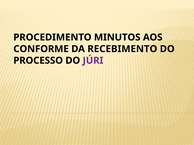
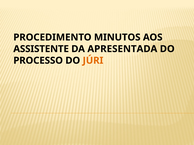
CONFORME: CONFORME -> ASSISTENTE
RECEBIMENTO: RECEBIMENTO -> APRESENTADA
JÚRI colour: purple -> orange
